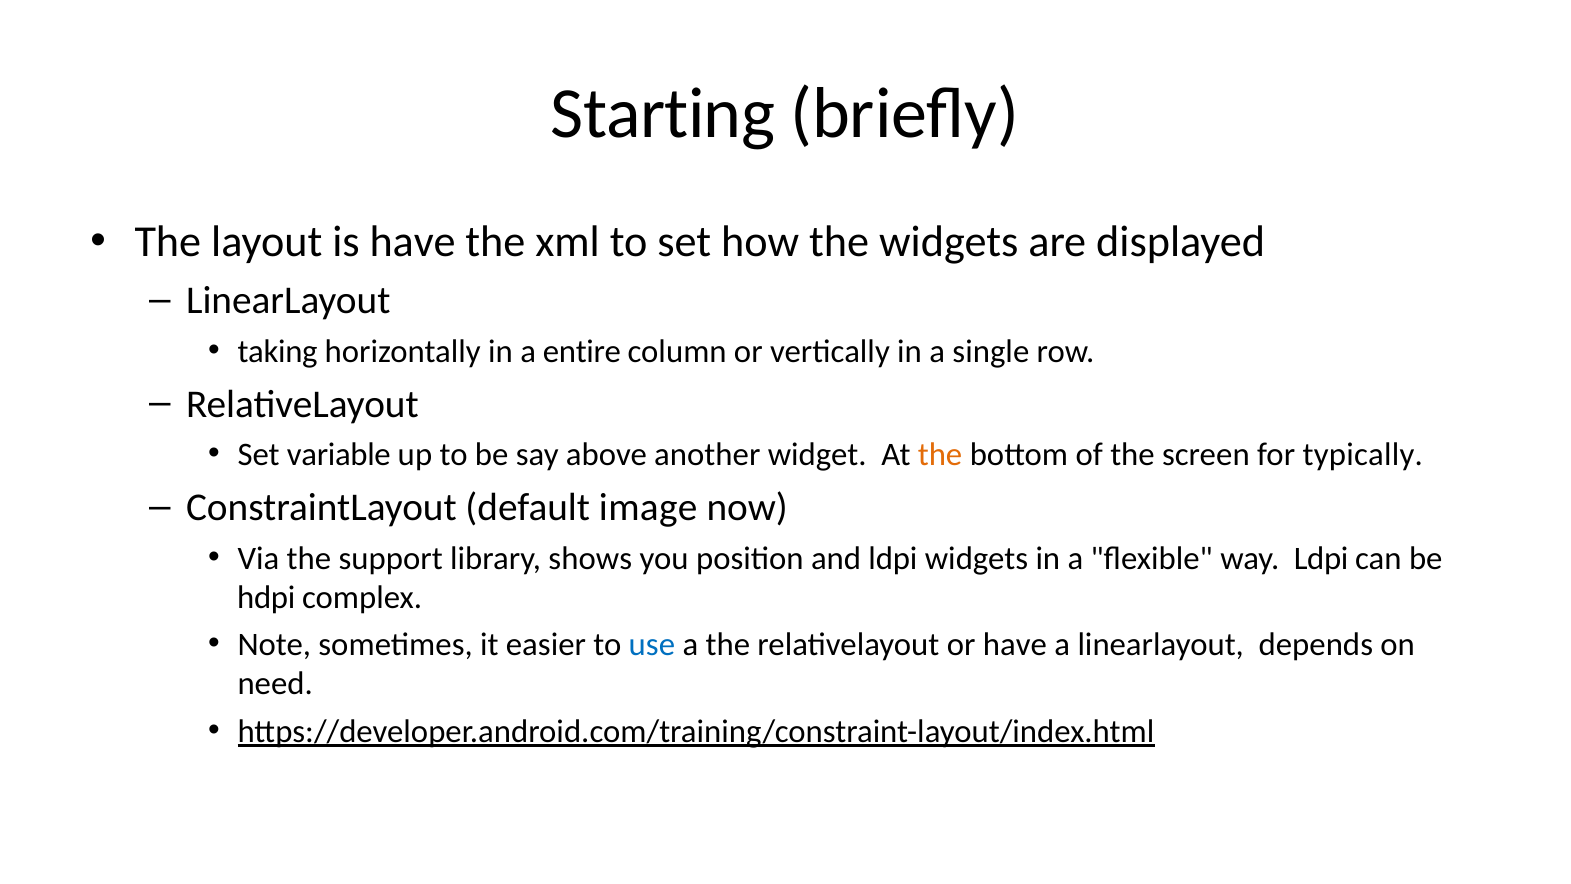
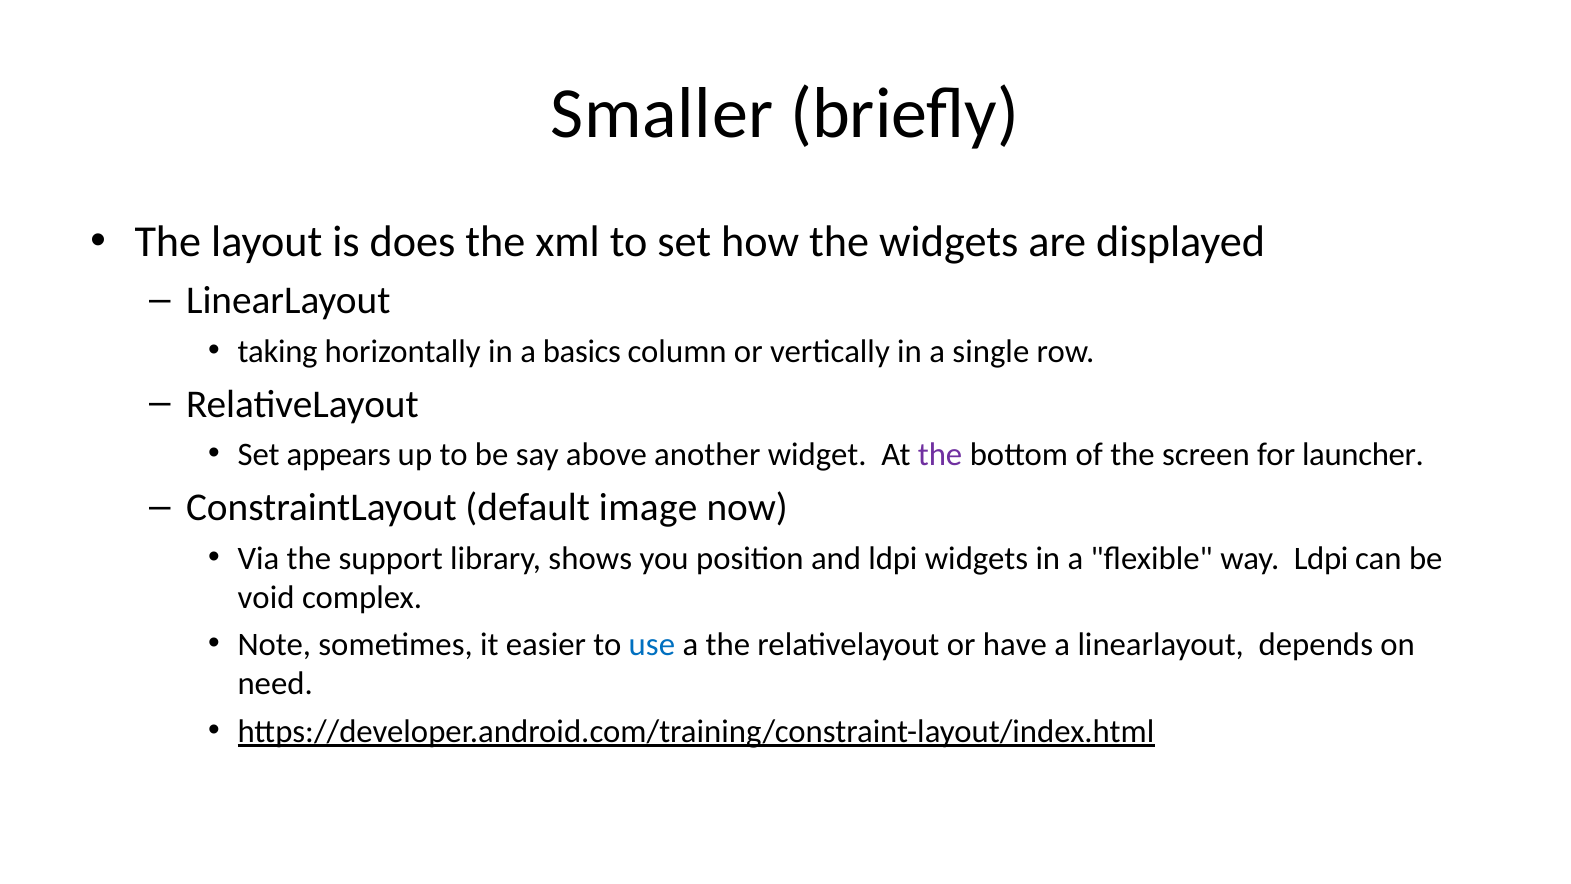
Starting: Starting -> Smaller
is have: have -> does
entire: entire -> basics
variable: variable -> appears
the at (940, 455) colour: orange -> purple
typically: typically -> launcher
hdpi: hdpi -> void
